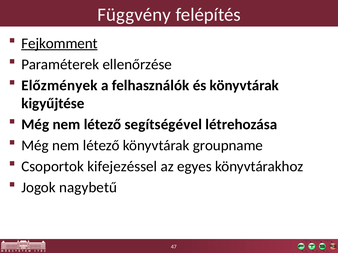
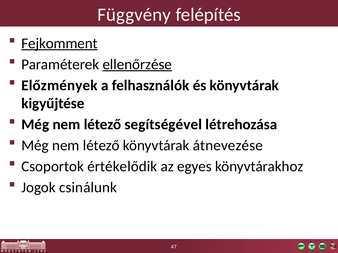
ellenőrzése underline: none -> present
groupname: groupname -> átnevezése
kifejezéssel: kifejezéssel -> értékelődik
nagybetű: nagybetű -> csinálunk
